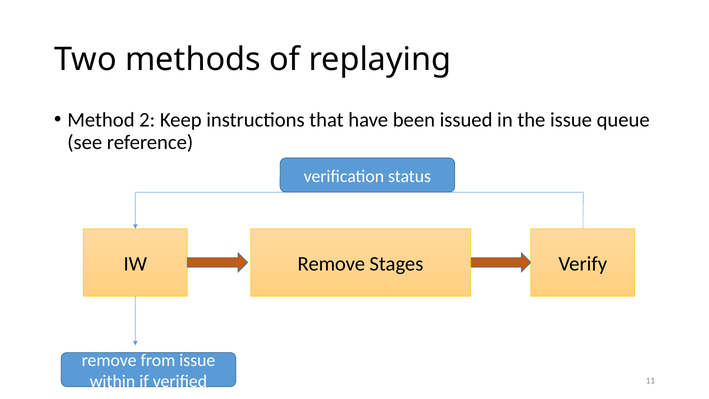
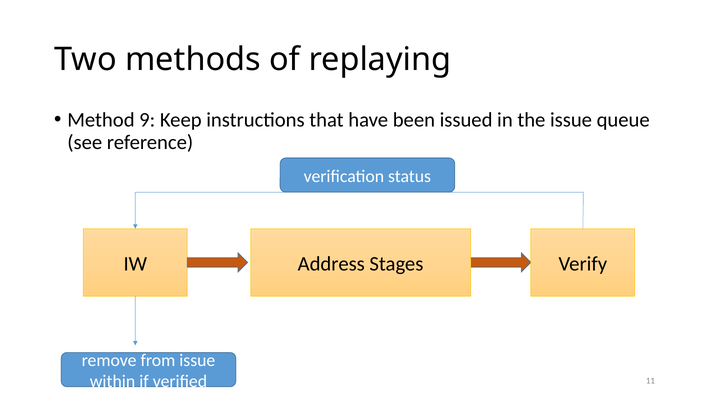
2: 2 -> 9
IW Remove: Remove -> Address
